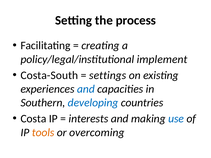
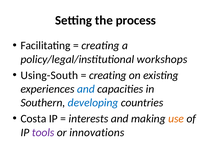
implement: implement -> workshops
Costa-South: Costa-South -> Using-South
settings at (108, 75): settings -> creating
use colour: blue -> orange
tools colour: orange -> purple
overcoming: overcoming -> innovations
